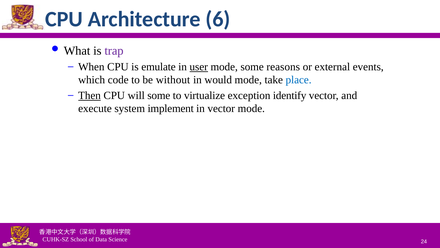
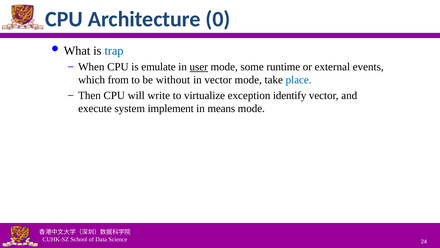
6: 6 -> 0
trap colour: purple -> blue
reasons: reasons -> runtime
code: code -> from
in would: would -> vector
Then underline: present -> none
will some: some -> write
in vector: vector -> means
